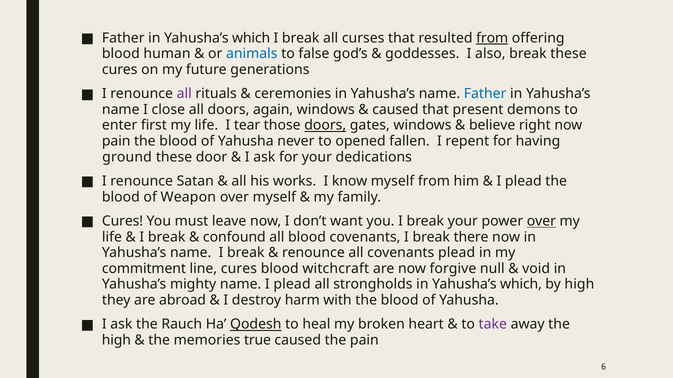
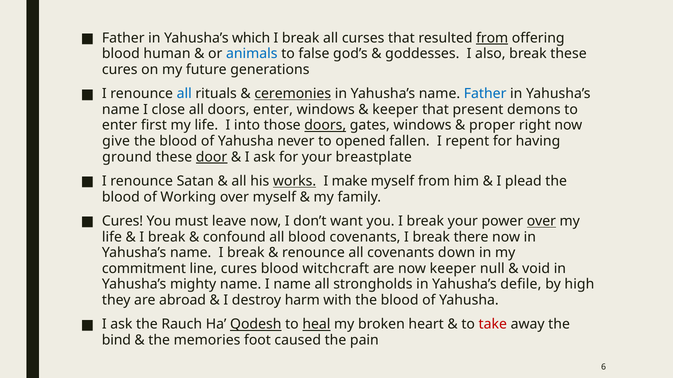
all at (184, 94) colour: purple -> blue
ceremonies underline: none -> present
doors again: again -> enter
caused at (395, 110): caused -> keeper
tear: tear -> into
believe: believe -> proper
pain at (116, 141): pain -> give
door underline: none -> present
dedications: dedications -> breastplate
works underline: none -> present
know: know -> make
Weapon: Weapon -> Working
covenants plead: plead -> down
now forgive: forgive -> keeper
name I plead: plead -> name
strongholds in Yahusha’s which: which -> defile
heal underline: none -> present
take colour: purple -> red
high at (116, 341): high -> bind
true: true -> foot
